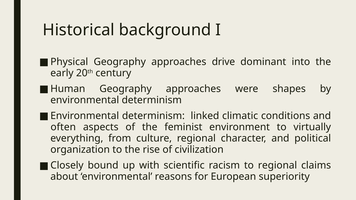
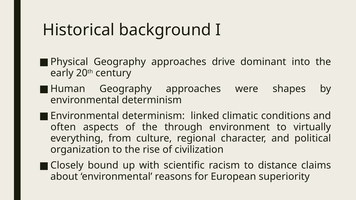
feminist: feminist -> through
to regional: regional -> distance
